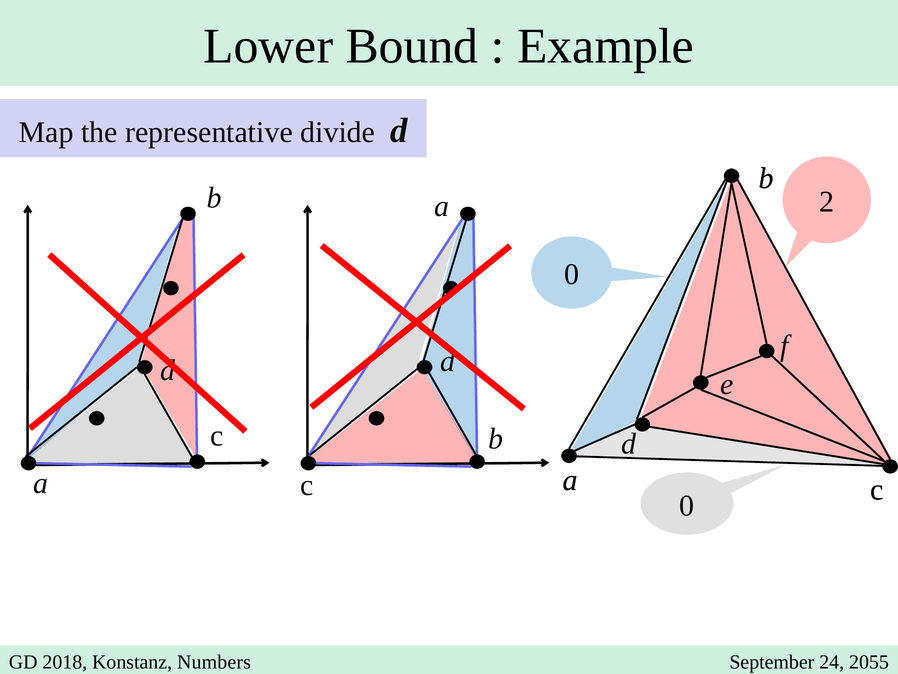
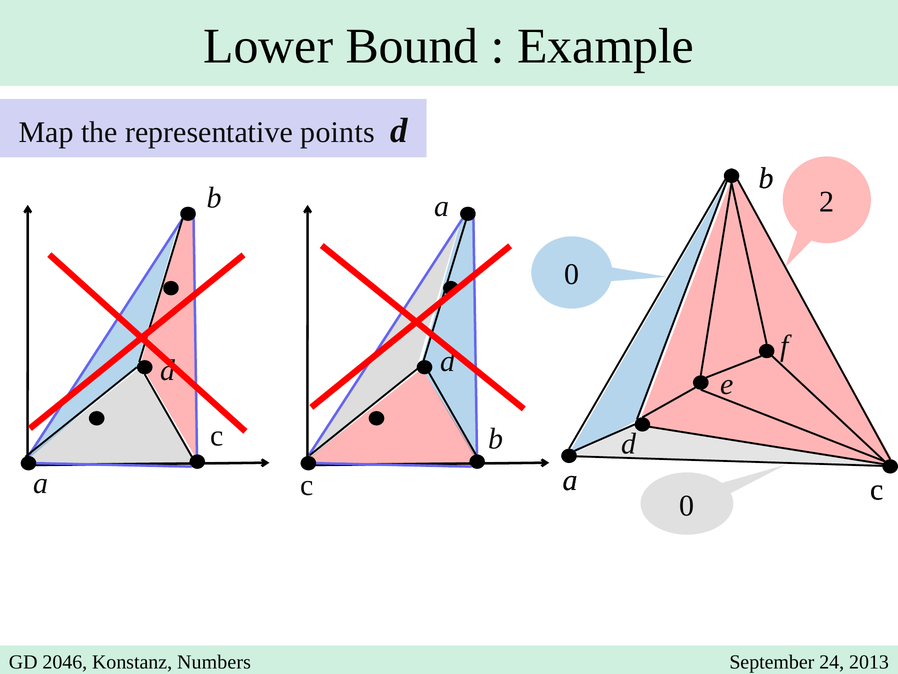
divide: divide -> points
2018: 2018 -> 2046
2055: 2055 -> 2013
